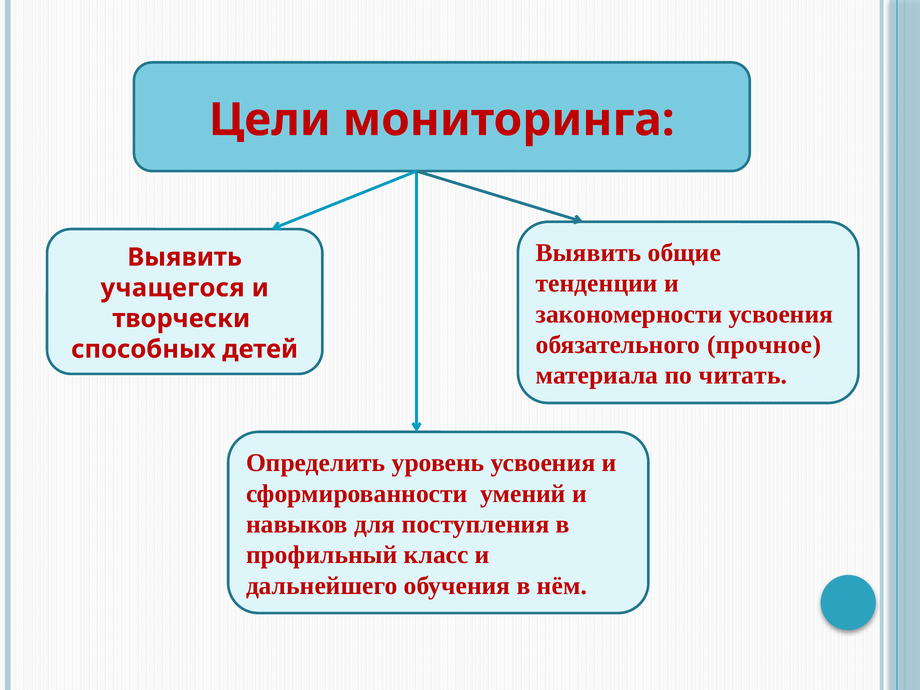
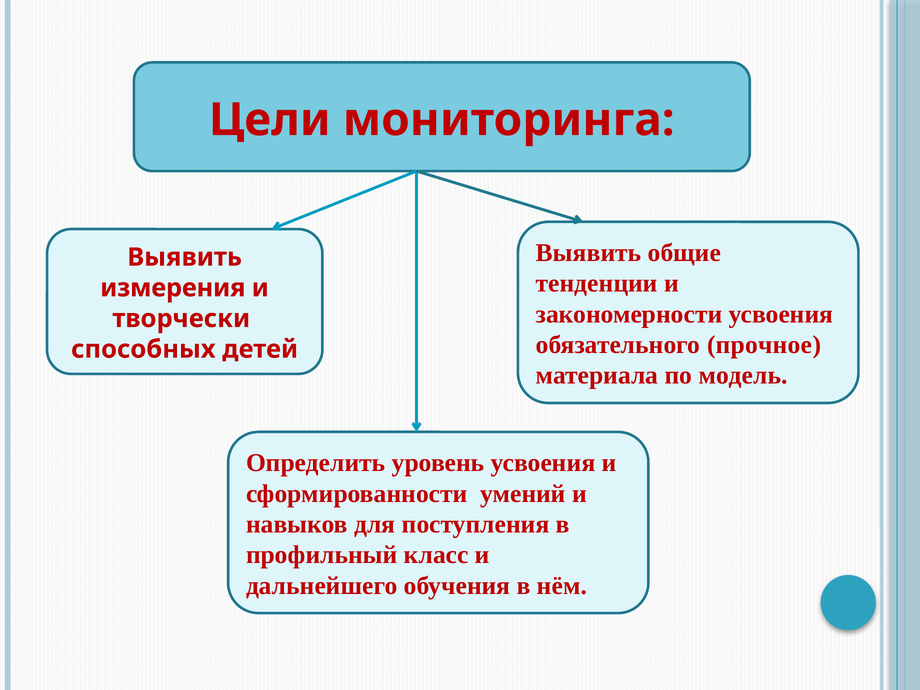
учащегося: учащегося -> измерения
читать: читать -> модель
